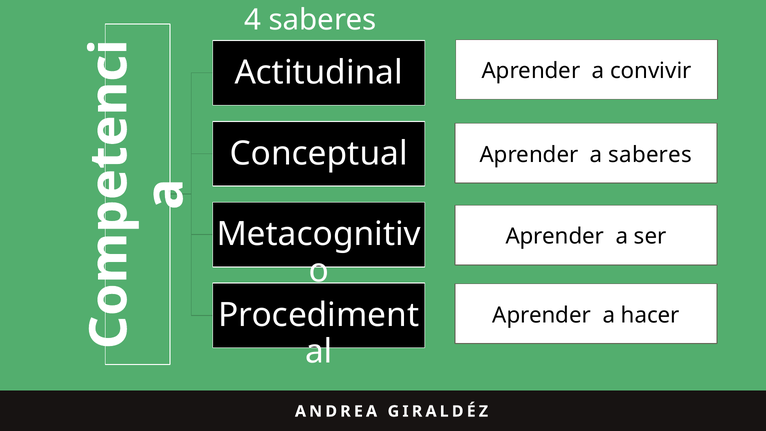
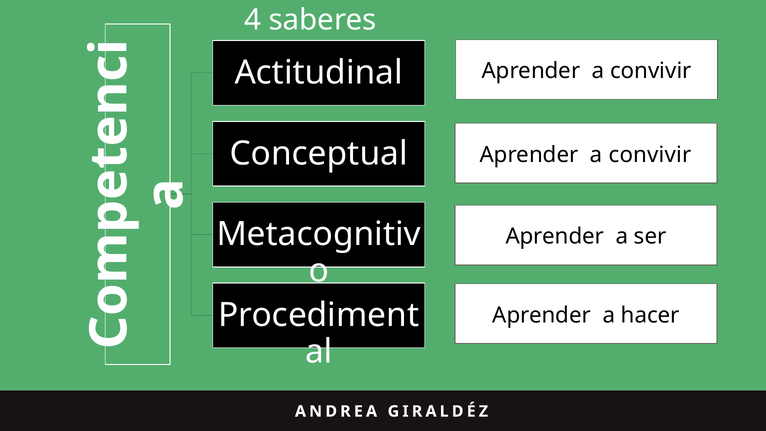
saberes at (650, 155): saberes -> convivir
